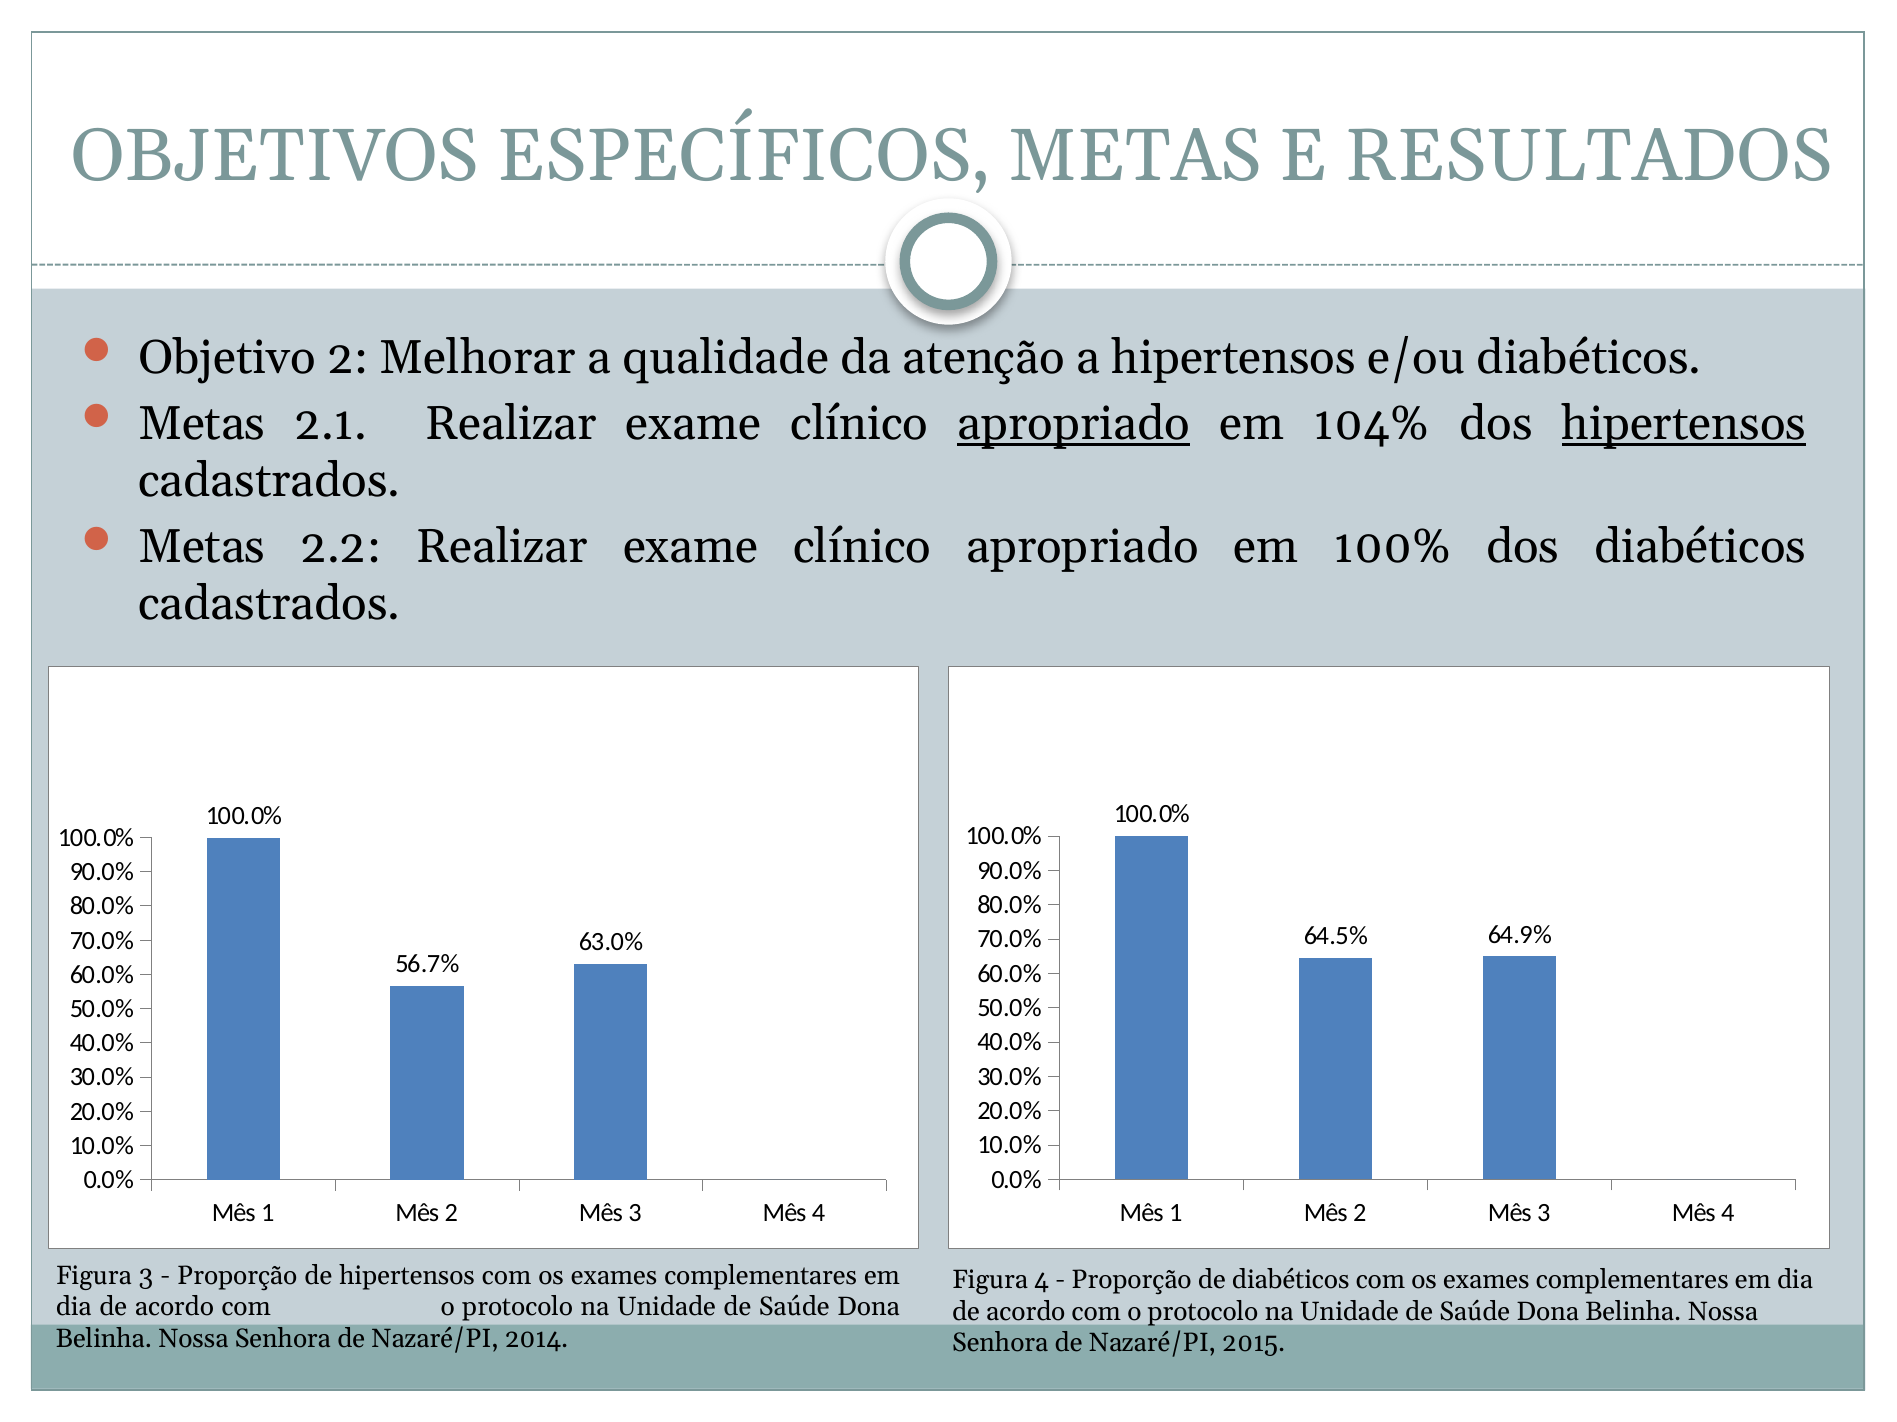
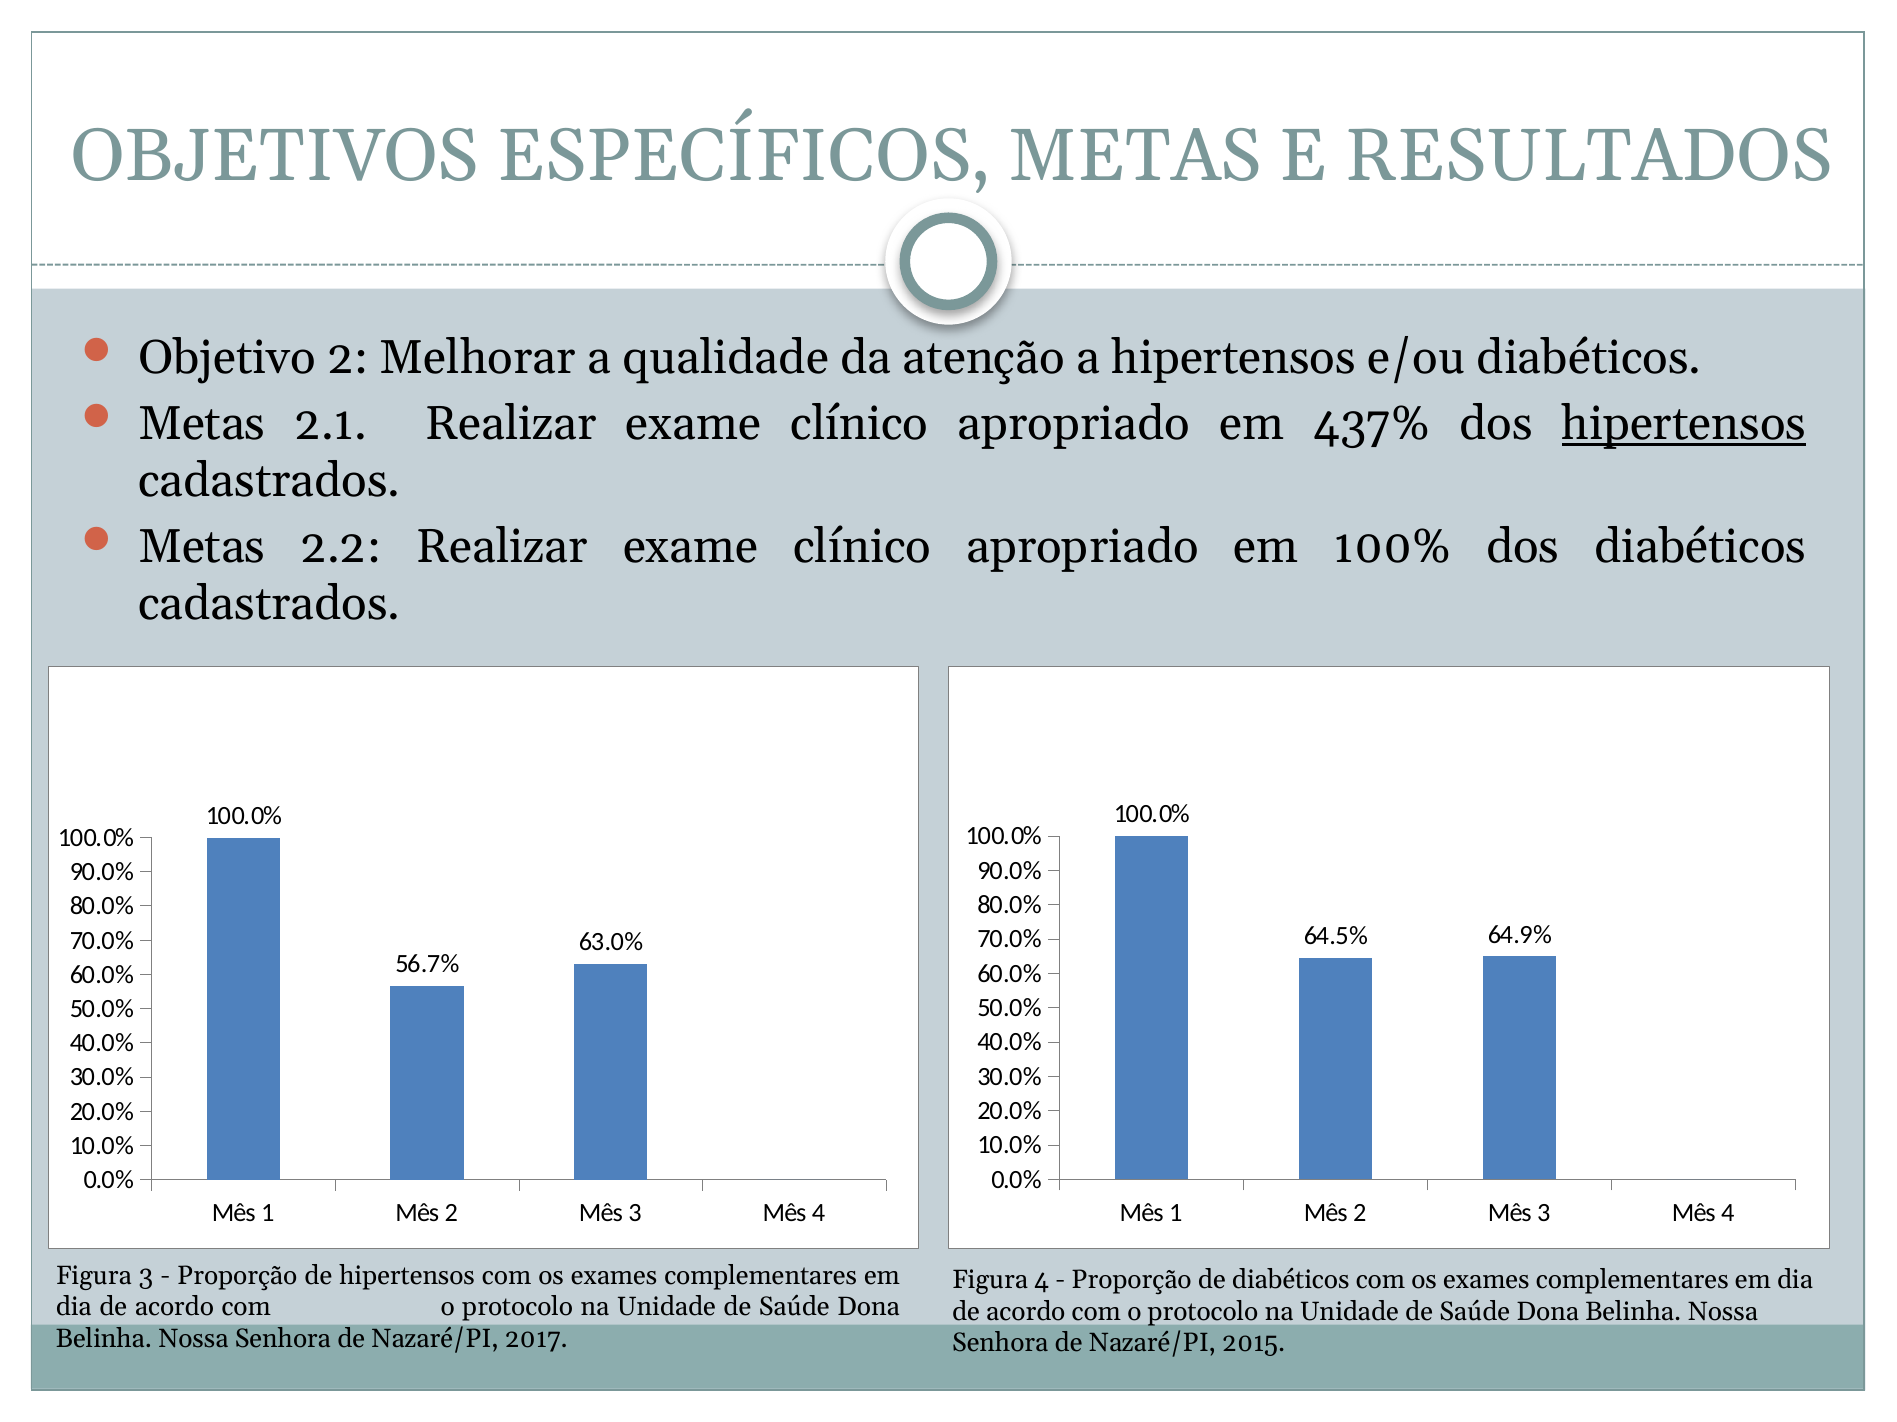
apropriado at (1074, 424) underline: present -> none
104%: 104% -> 437%
2014: 2014 -> 2017
